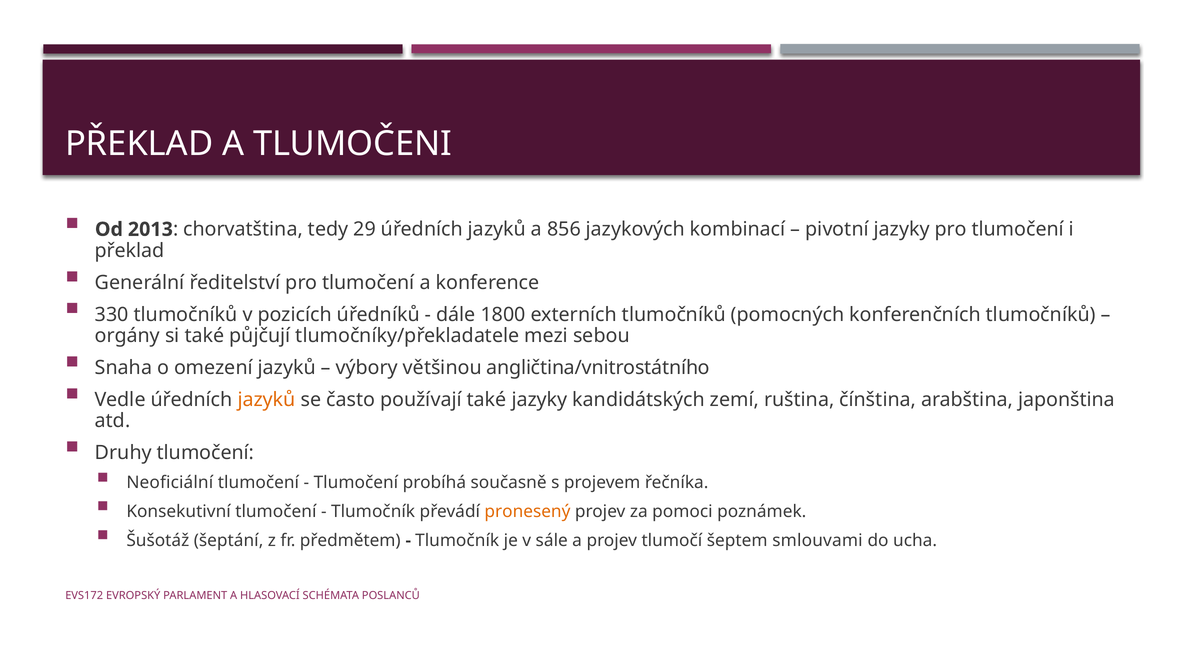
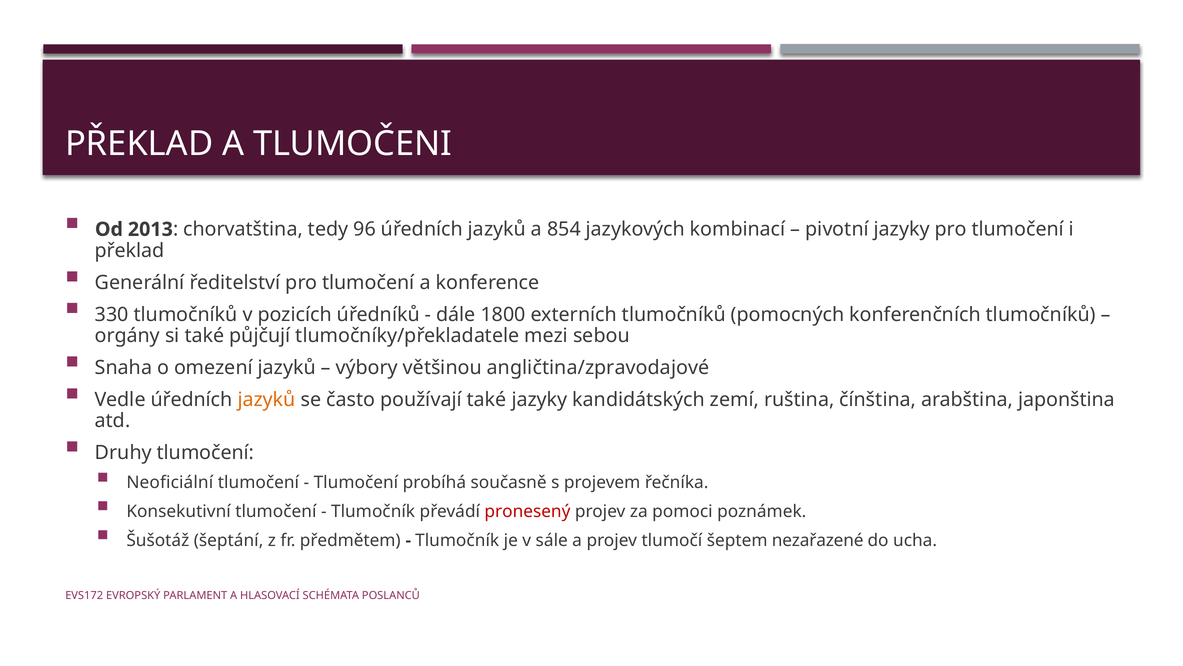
29: 29 -> 96
856: 856 -> 854
angličtina/vnitrostátního: angličtina/vnitrostátního -> angličtina/zpravodajové
pronesený colour: orange -> red
smlouvami: smlouvami -> nezařazené
